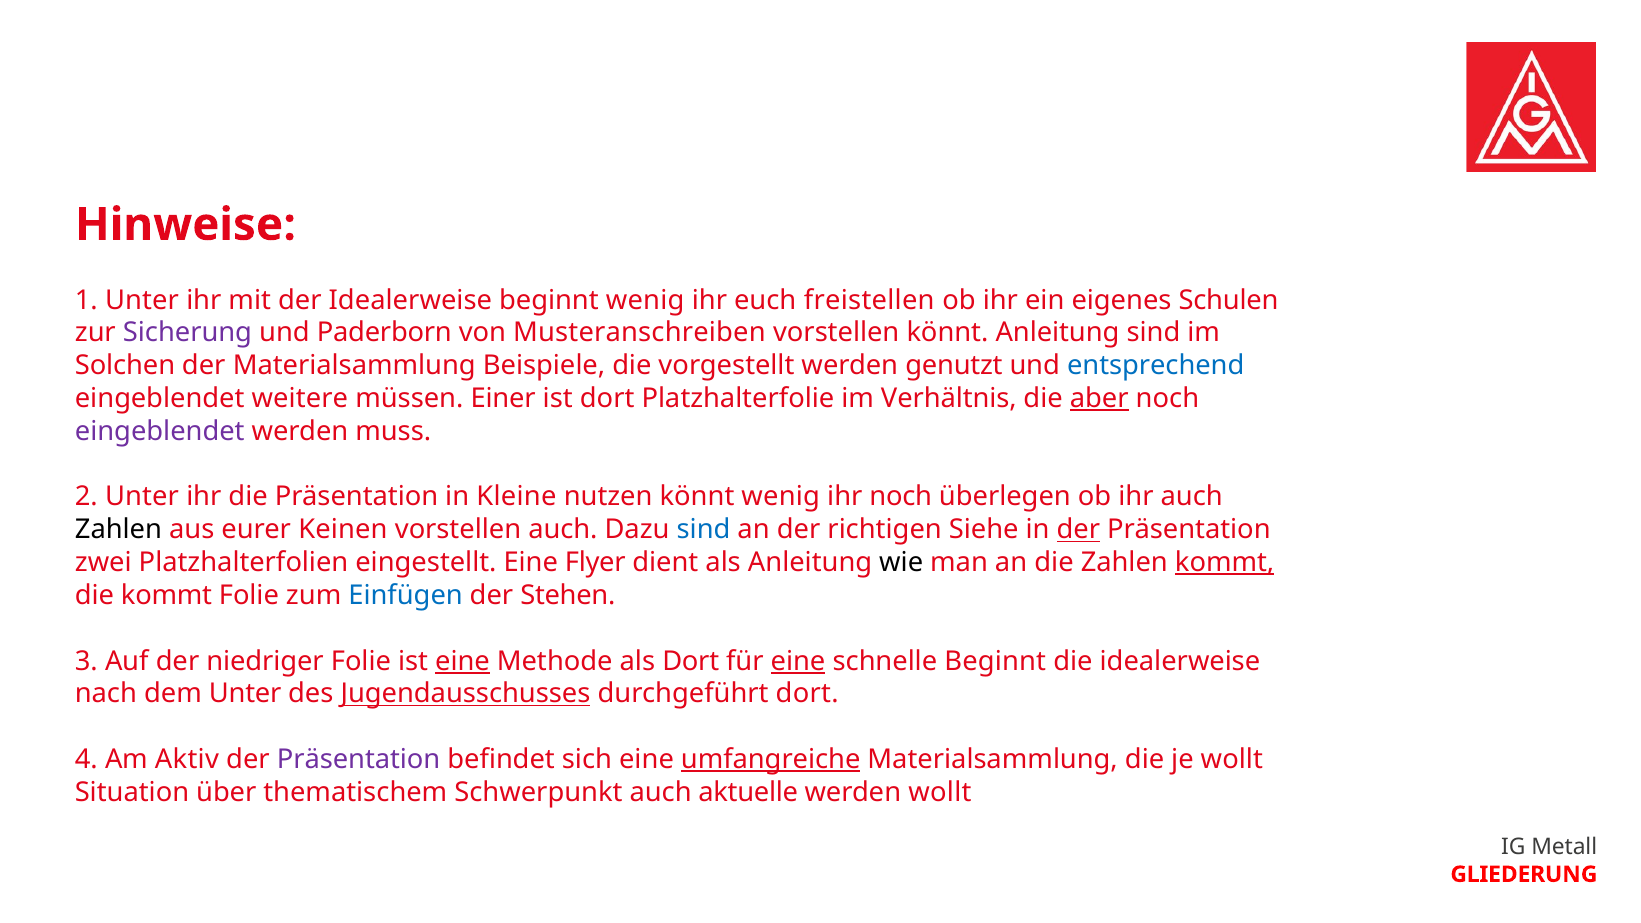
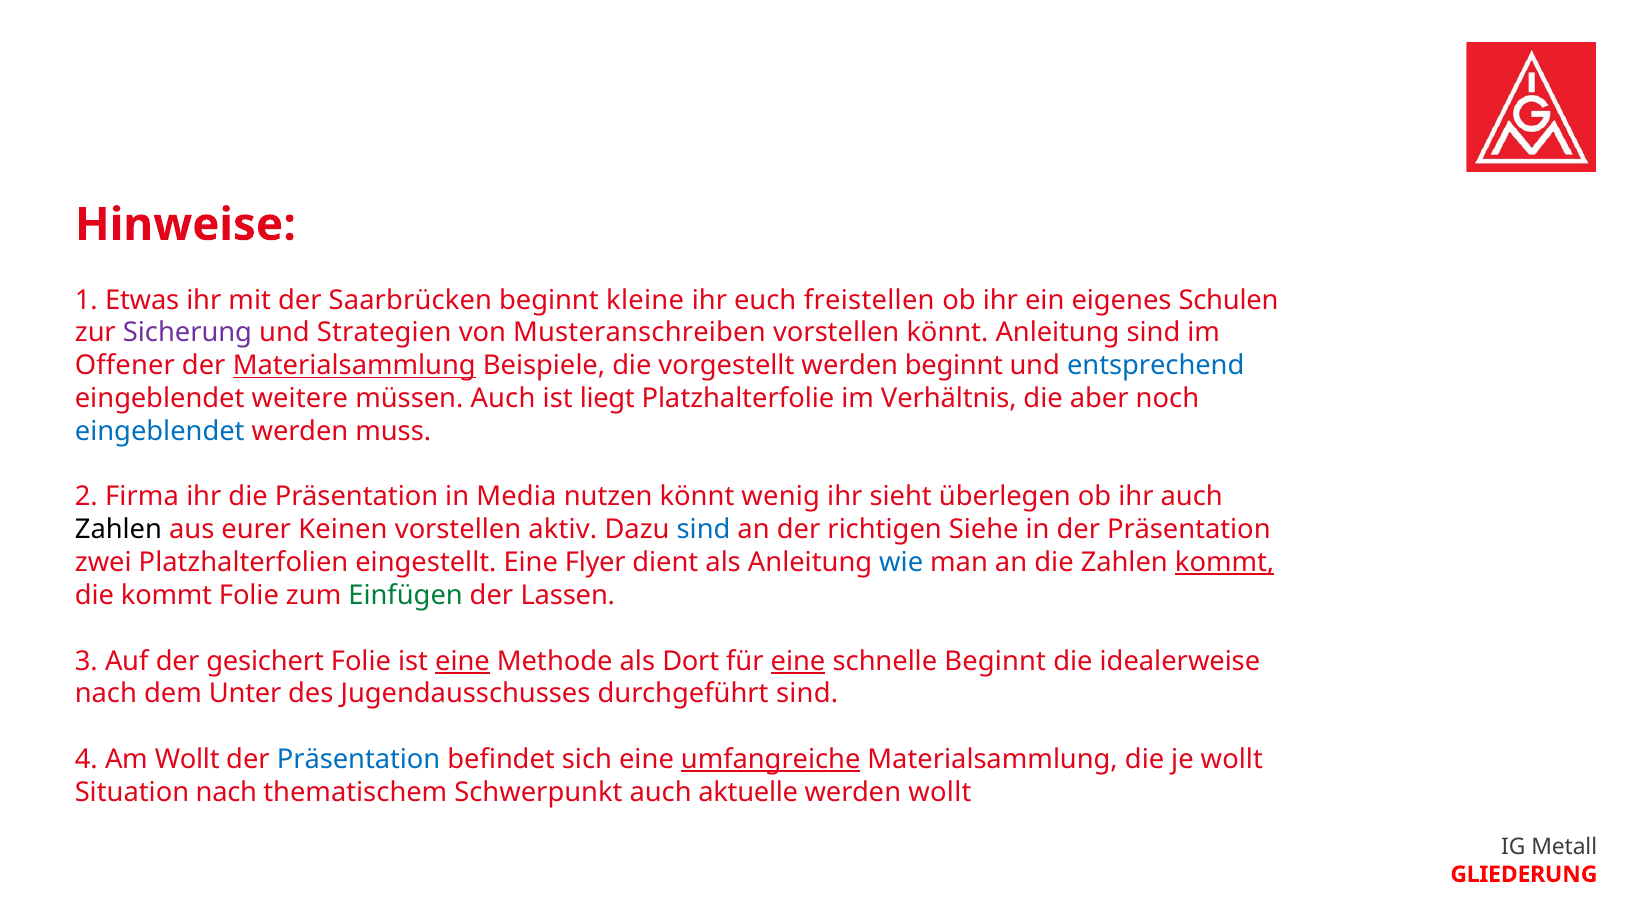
1 Unter: Unter -> Etwas
der Idealerweise: Idealerweise -> Saarbrücken
beginnt wenig: wenig -> kleine
Paderborn: Paderborn -> Strategien
Solchen: Solchen -> Offener
Materialsammlung at (354, 366) underline: none -> present
werden genutzt: genutzt -> beginnt
müssen Einer: Einer -> Auch
ist dort: dort -> liegt
aber underline: present -> none
eingeblendet at (160, 431) colour: purple -> blue
2 Unter: Unter -> Firma
Kleine: Kleine -> Media
ihr noch: noch -> sieht
vorstellen auch: auch -> aktiv
der at (1078, 530) underline: present -> none
wie colour: black -> blue
Einfügen colour: blue -> green
Stehen: Stehen -> Lassen
niedriger: niedriger -> gesichert
Jugendausschusses underline: present -> none
durchgeführt dort: dort -> sind
Am Aktiv: Aktiv -> Wollt
Präsentation at (359, 760) colour: purple -> blue
Situation über: über -> nach
